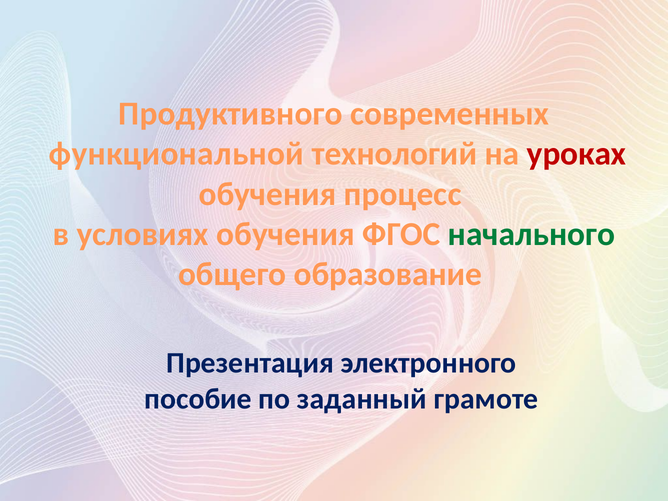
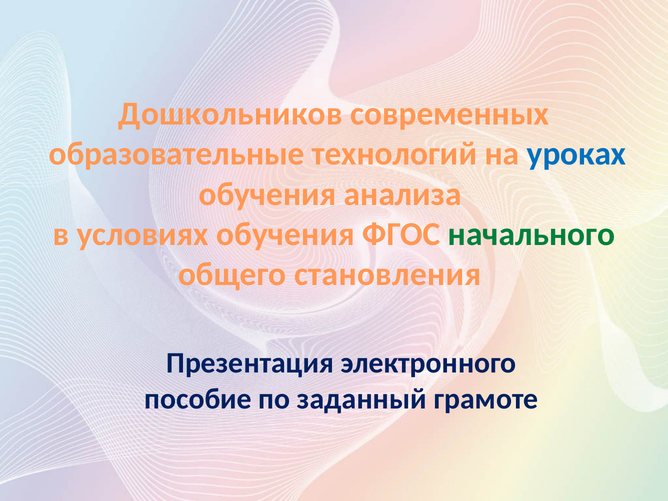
Продуктивного: Продуктивного -> Дошкольников
функциональной: функциональной -> образовательные
уроках colour: red -> blue
процесс: процесс -> анализа
образование: образование -> становления
